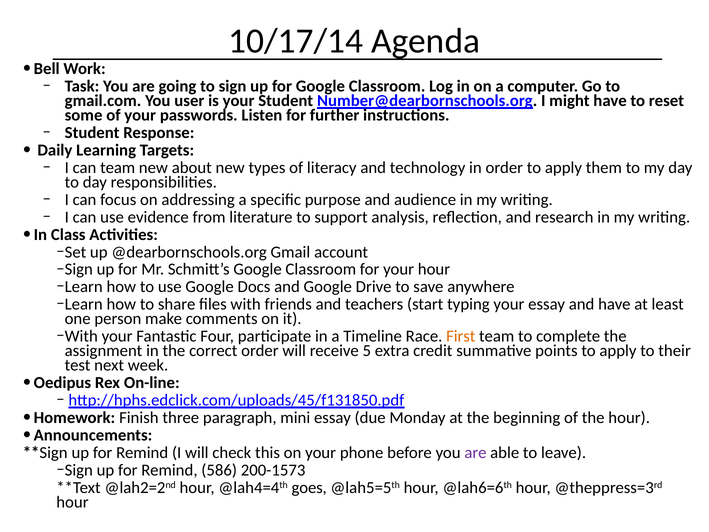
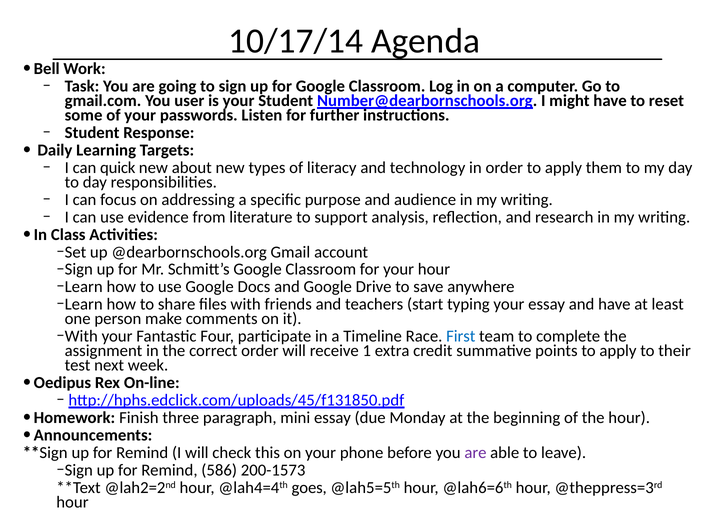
can team: team -> quick
First colour: orange -> blue
5: 5 -> 1
